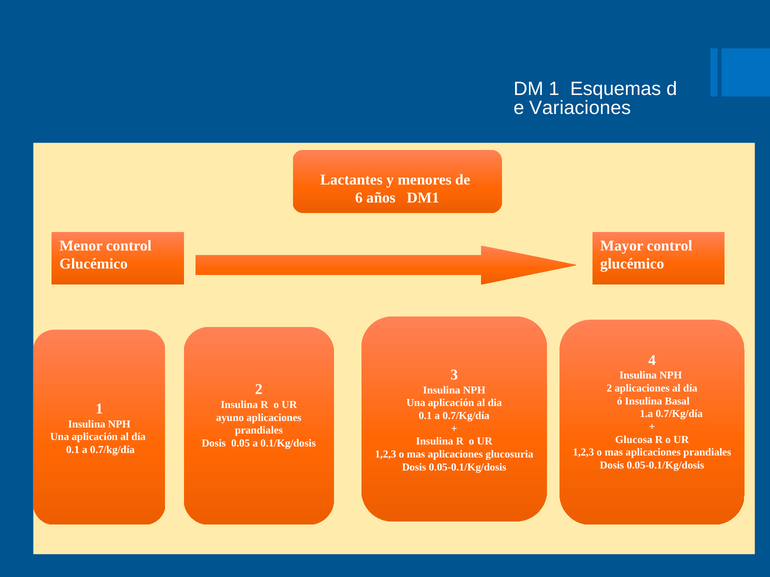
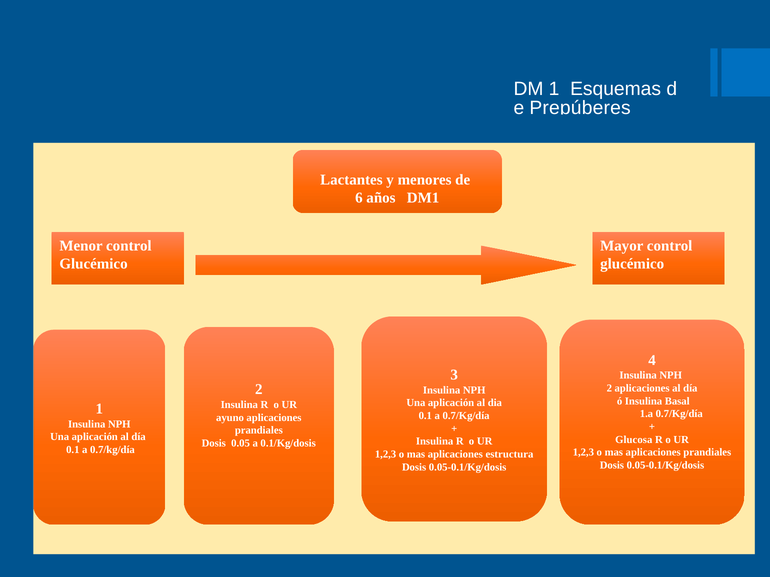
Variaciones: Variaciones -> Prepúberes
glucosuria: glucosuria -> estructura
